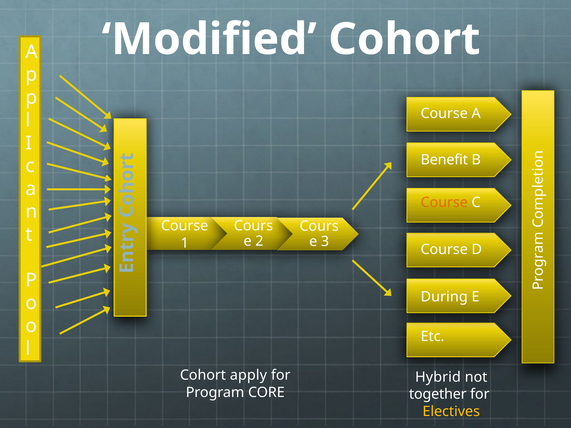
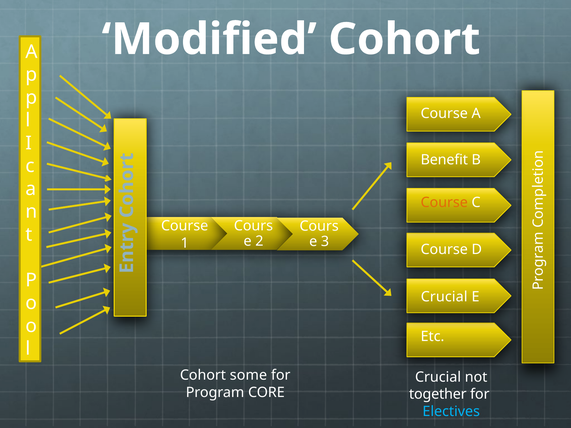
During at (444, 297): During -> Crucial
apply: apply -> some
Hybrid at (438, 377): Hybrid -> Crucial
Electives colour: yellow -> light blue
